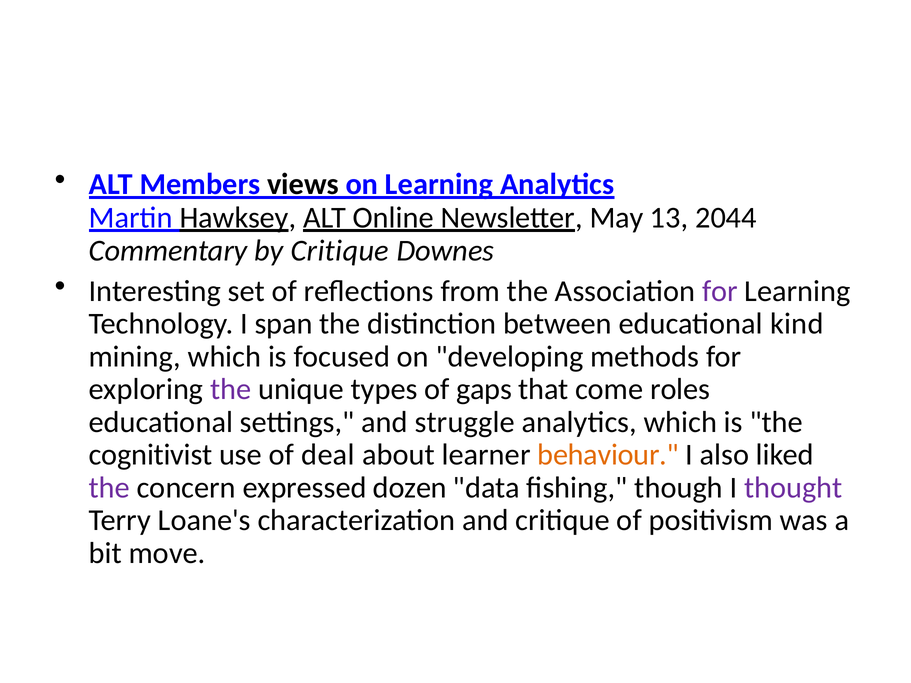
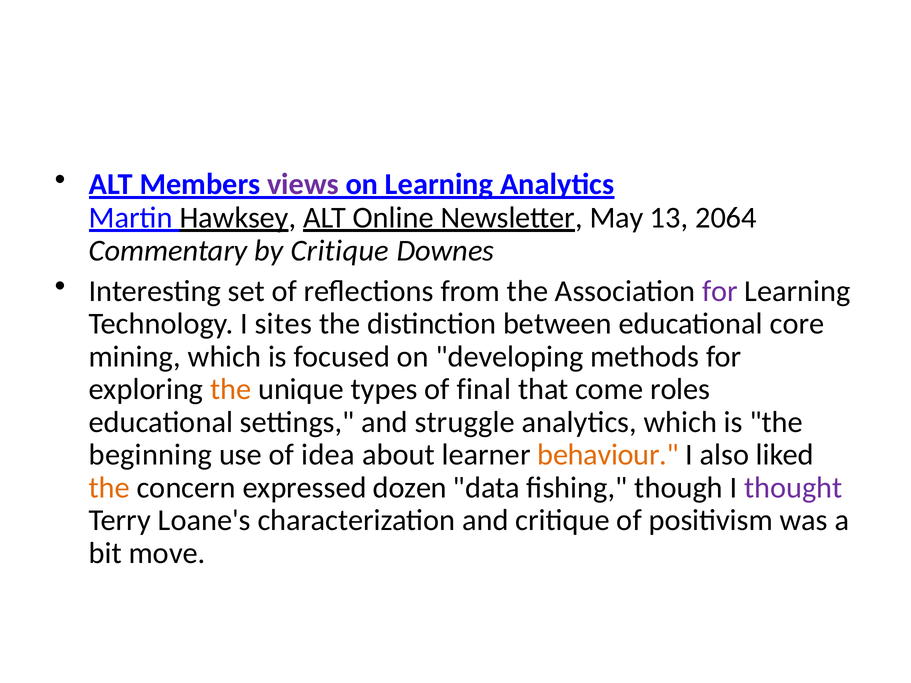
views colour: black -> purple
2044: 2044 -> 2064
span: span -> sites
kind: kind -> core
the at (231, 389) colour: purple -> orange
gaps: gaps -> final
cognitivist: cognitivist -> beginning
deal: deal -> idea
the at (109, 488) colour: purple -> orange
